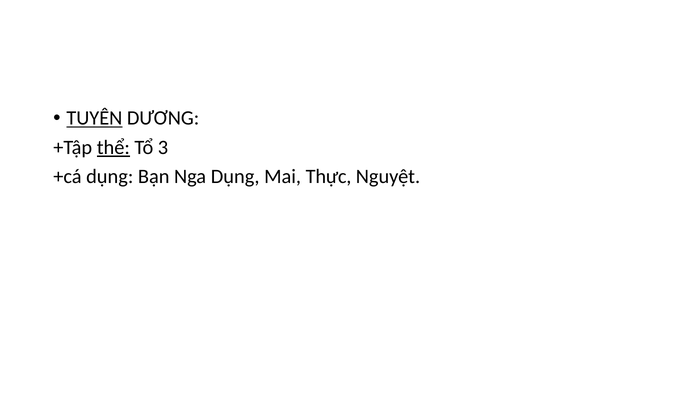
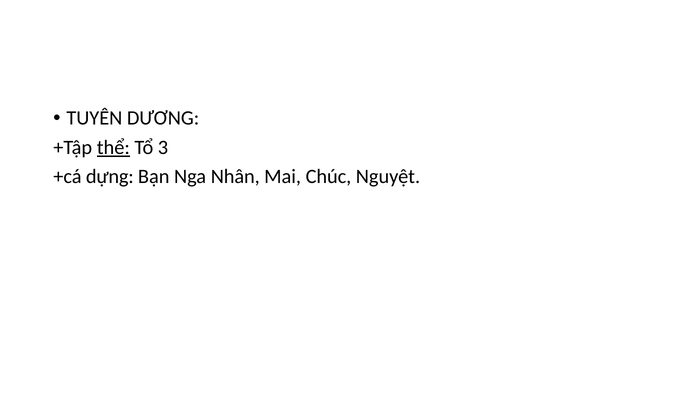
TUYÊN underline: present -> none
+cá dụng: dụng -> dựng
Nga Dụng: Dụng -> Nhân
Thực: Thực -> Chúc
